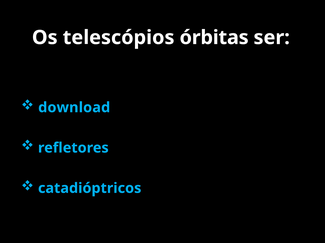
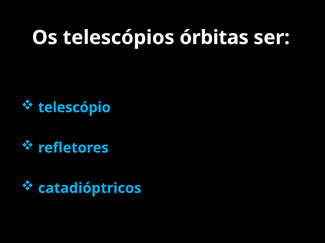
download: download -> telescópio
